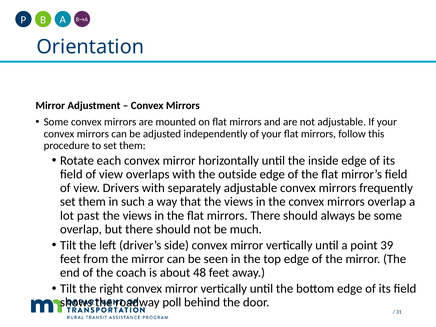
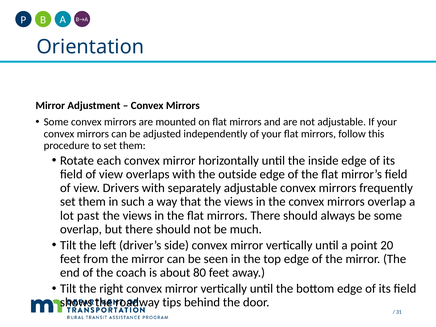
39: 39 -> 20
48: 48 -> 80
poll: poll -> tips
